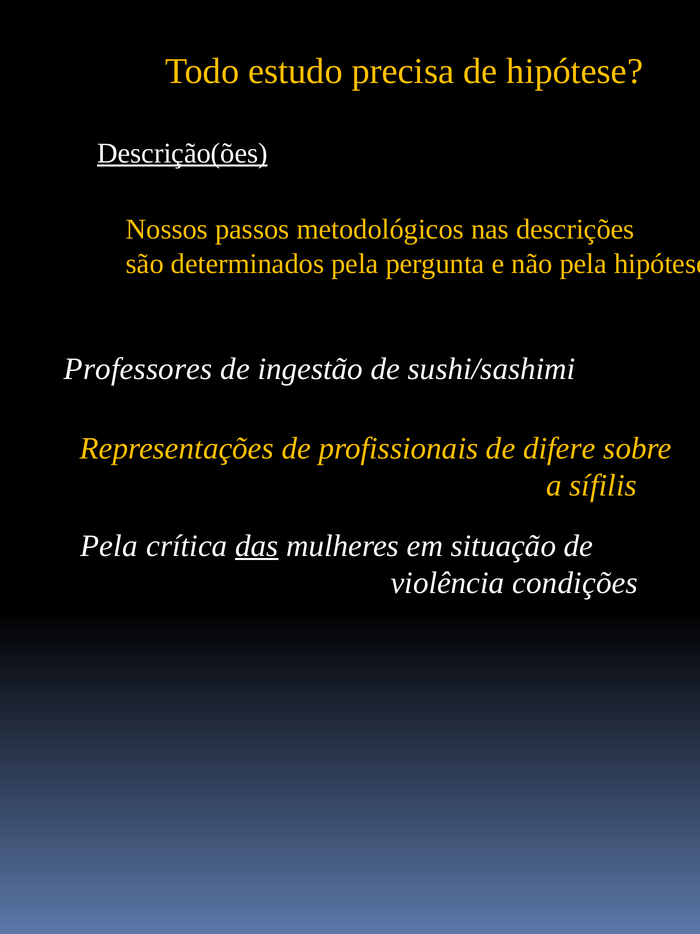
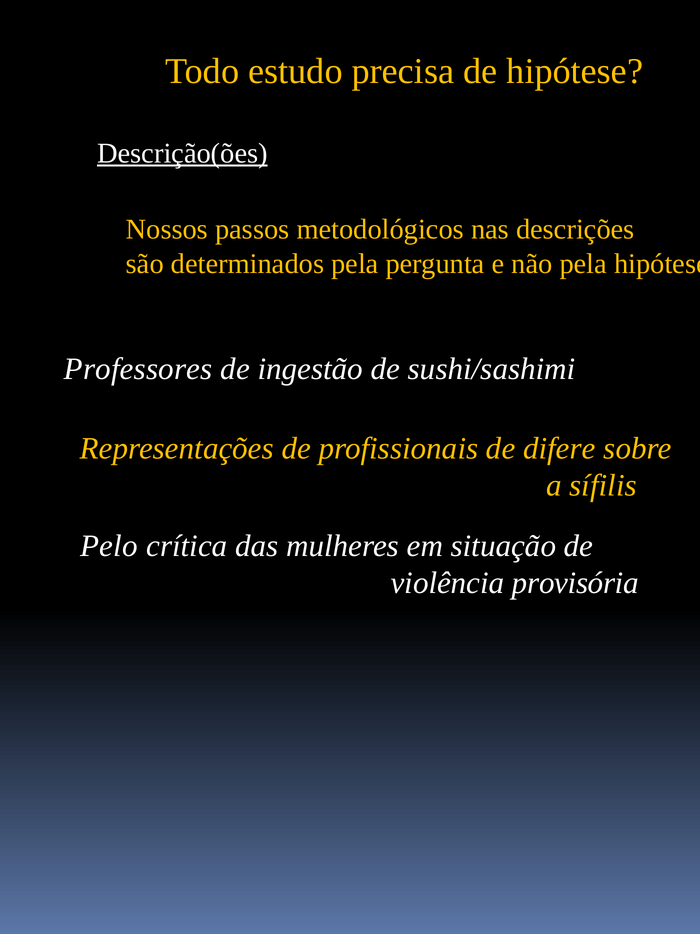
Pela at (109, 545): Pela -> Pelo
das underline: present -> none
condições: condições -> provisória
